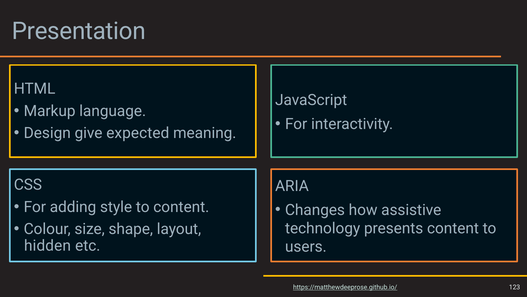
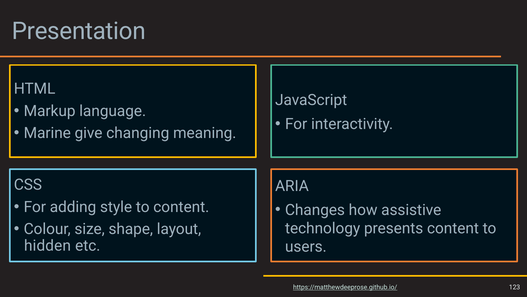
Design: Design -> Marine
expected: expected -> changing
